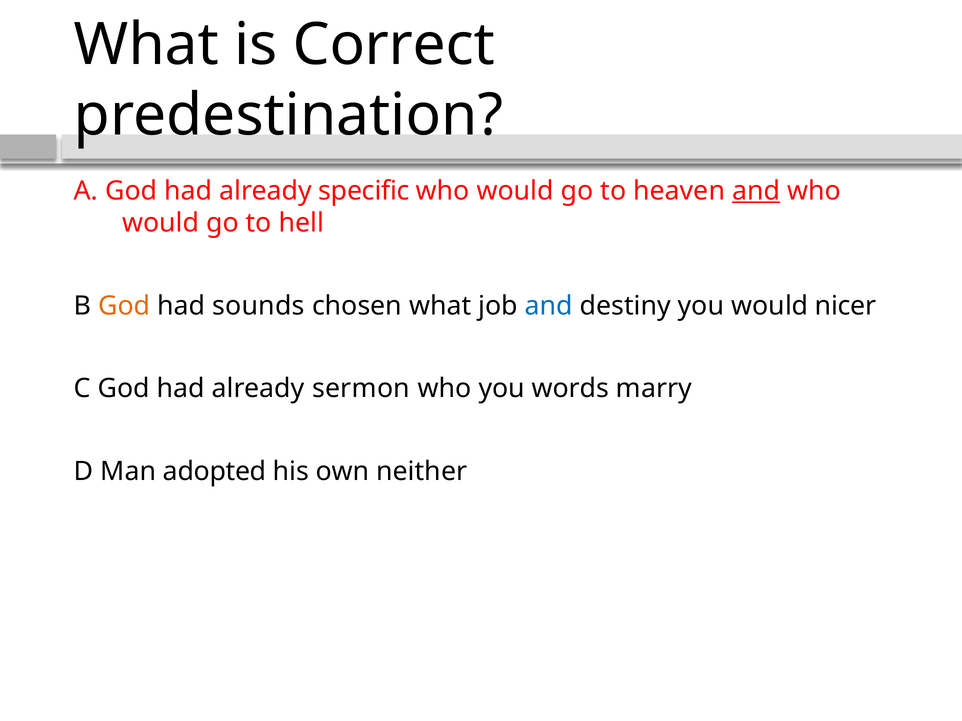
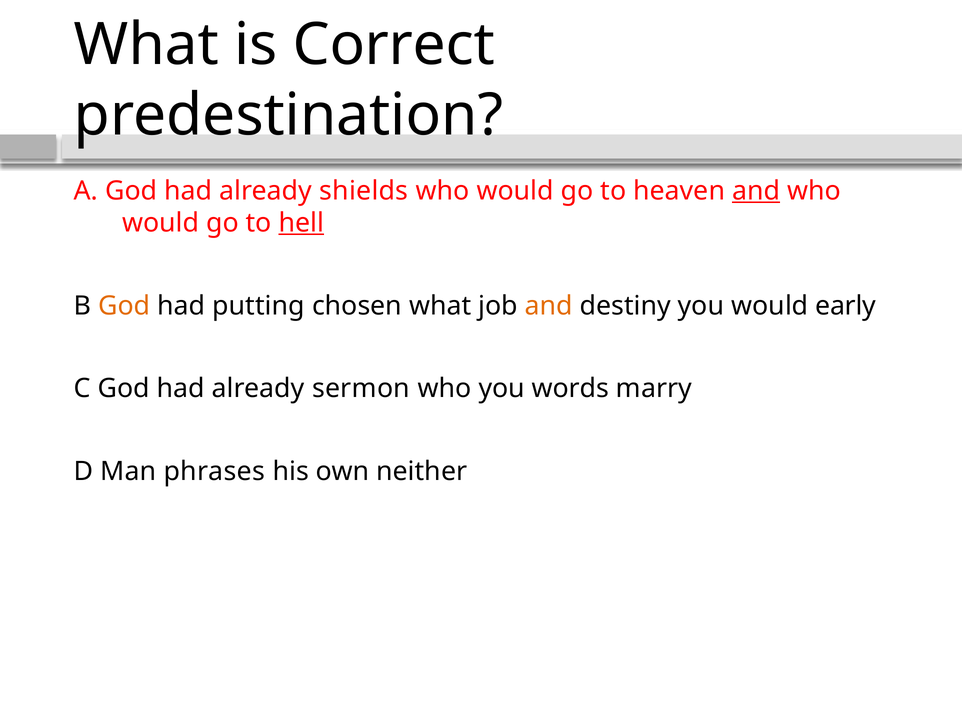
specific: specific -> shields
hell underline: none -> present
sounds: sounds -> putting
and at (549, 306) colour: blue -> orange
nicer: nicer -> early
adopted: adopted -> phrases
